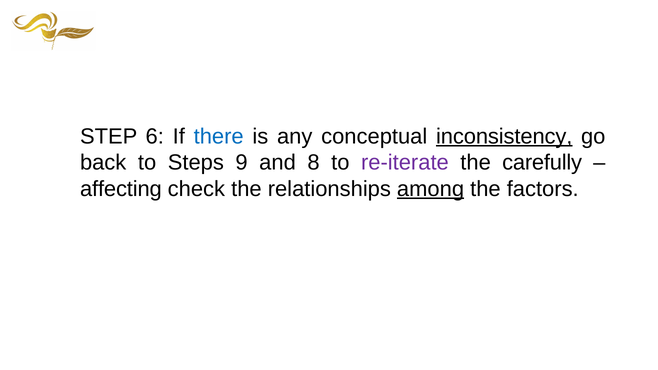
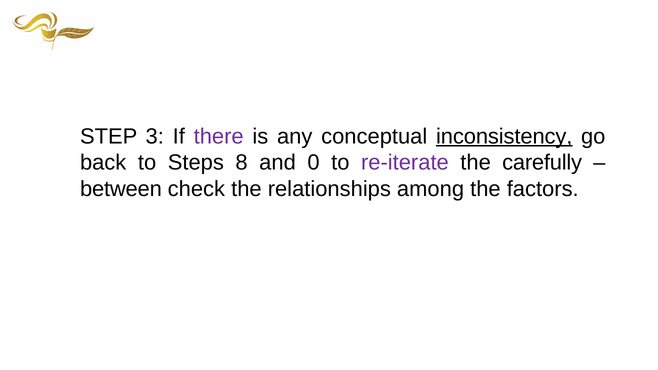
6: 6 -> 3
there colour: blue -> purple
9: 9 -> 8
8: 8 -> 0
affecting: affecting -> between
among underline: present -> none
